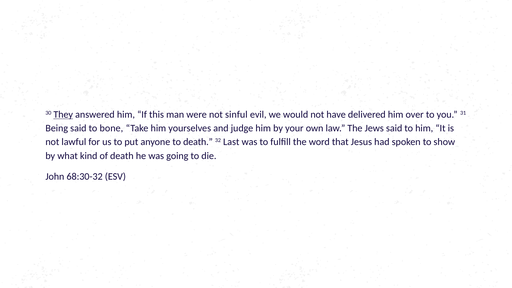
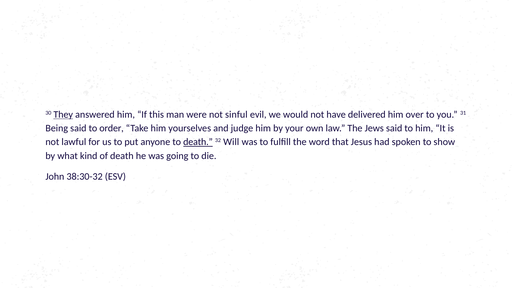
bone: bone -> order
death at (198, 142) underline: none -> present
Last: Last -> Will
68:30-32: 68:30-32 -> 38:30-32
